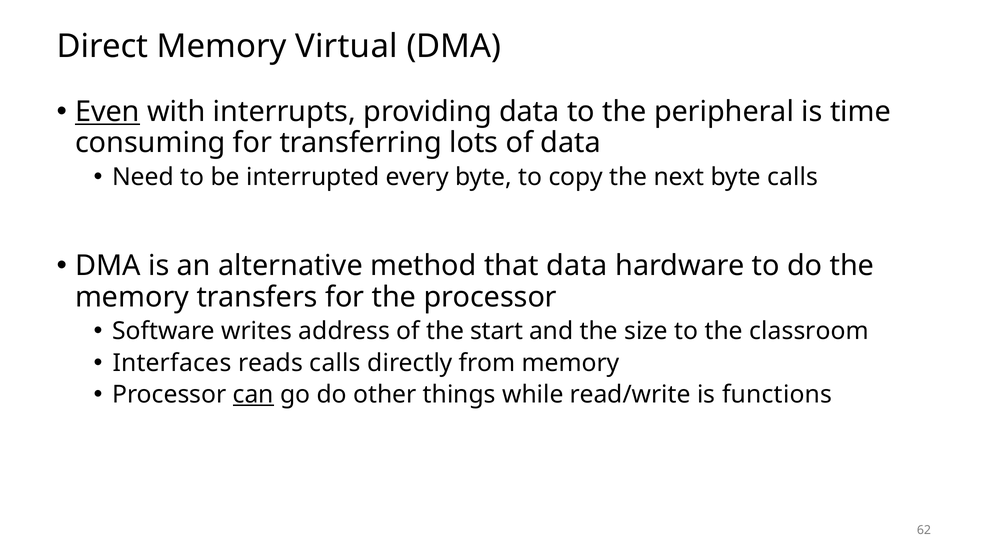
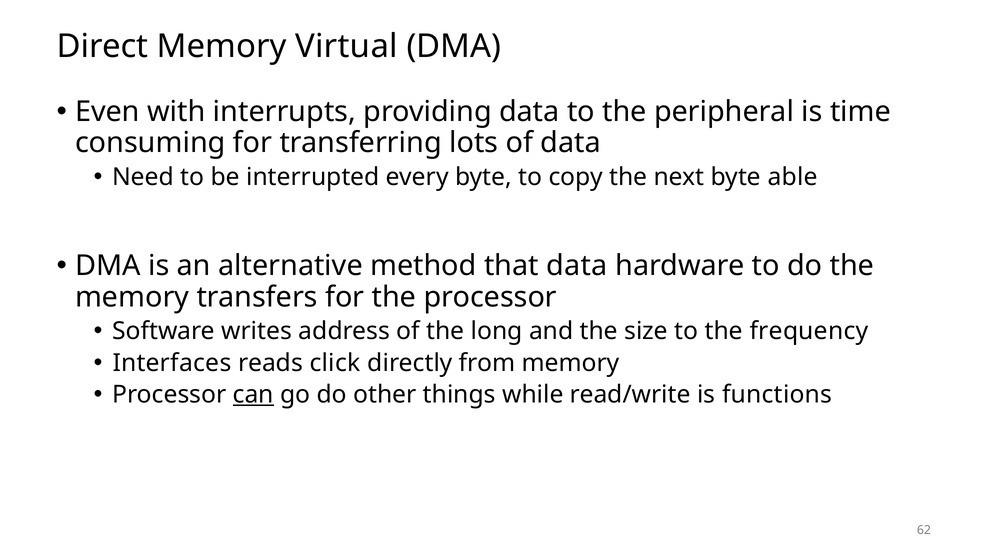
Even underline: present -> none
byte calls: calls -> able
start: start -> long
classroom: classroom -> frequency
reads calls: calls -> click
